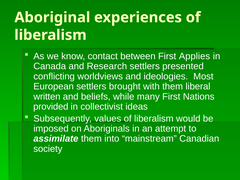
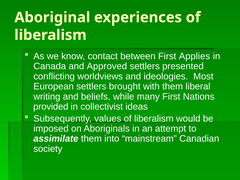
Research: Research -> Approved
written: written -> writing
